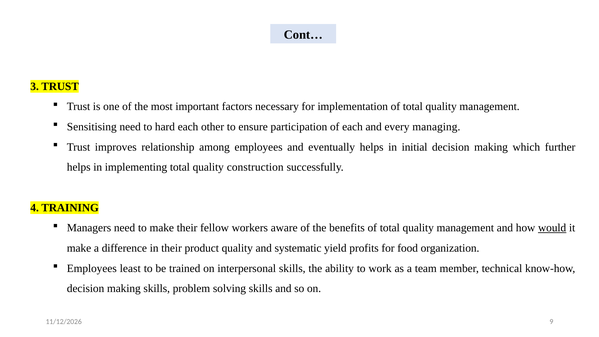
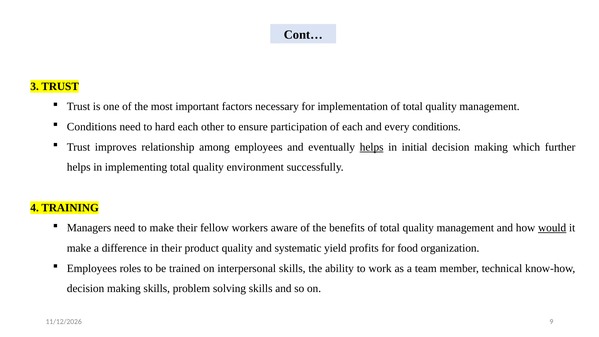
Sensitising at (92, 127): Sensitising -> Conditions
every managing: managing -> conditions
helps at (372, 147) underline: none -> present
construction: construction -> environment
least: least -> roles
